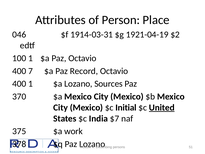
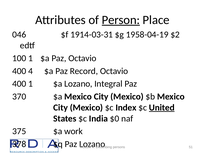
Person underline: none -> present
1921-04-19: 1921-04-19 -> 1958-04-19
400 7: 7 -> 4
Sources: Sources -> Integral
Initial: Initial -> Index
$7: $7 -> $0
